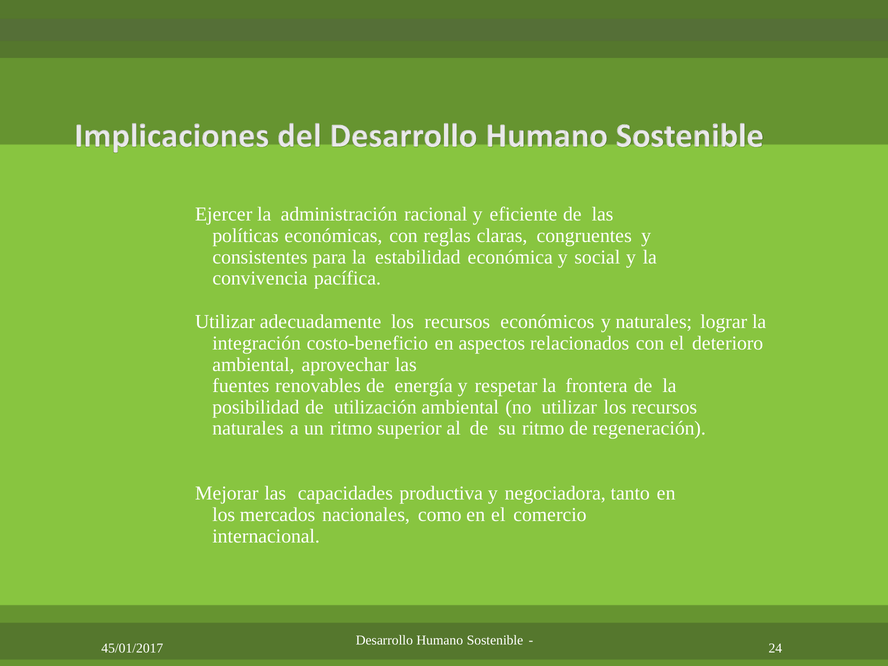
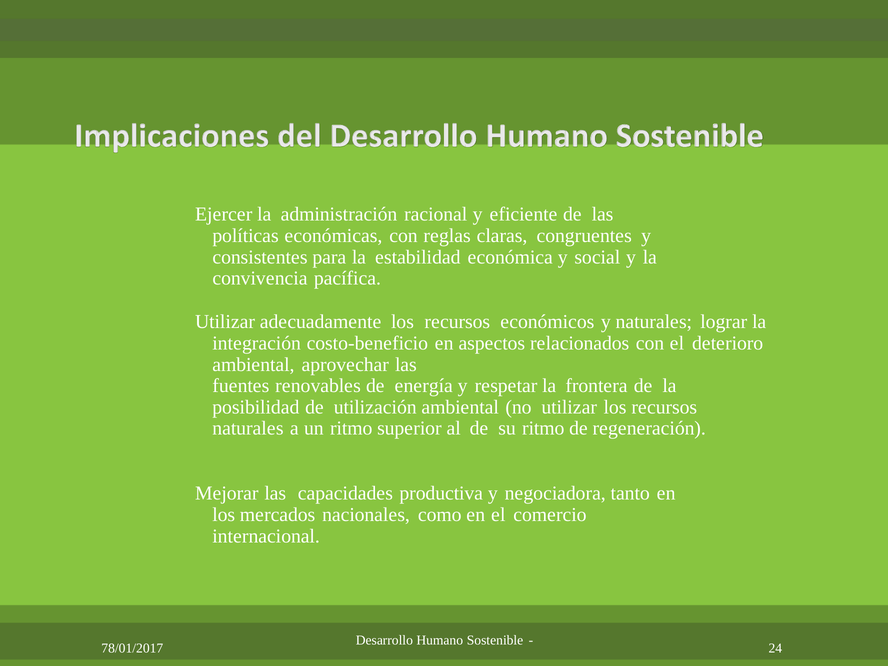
45/01/2017: 45/01/2017 -> 78/01/2017
